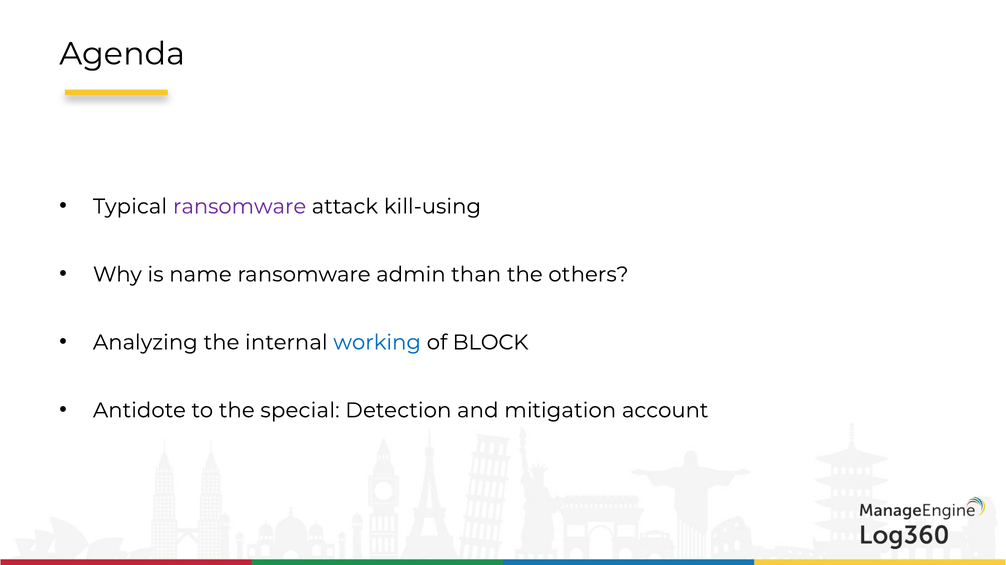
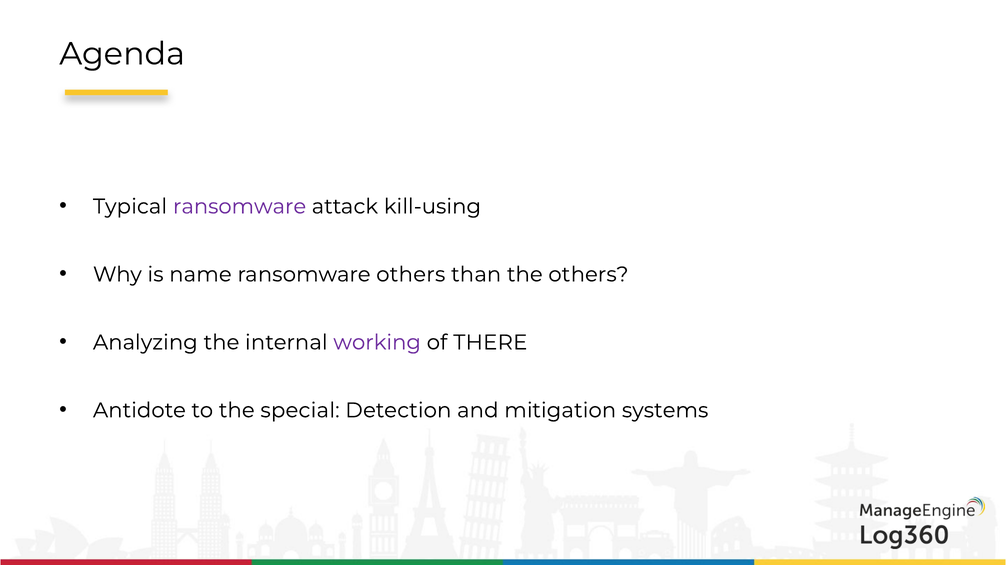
ransomware admin: admin -> others
working colour: blue -> purple
BLOCK: BLOCK -> THERE
account: account -> systems
